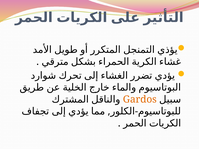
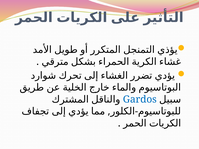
Gardos colour: orange -> blue
